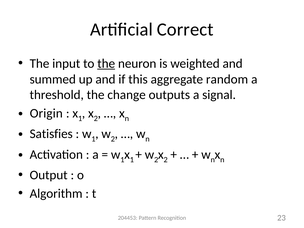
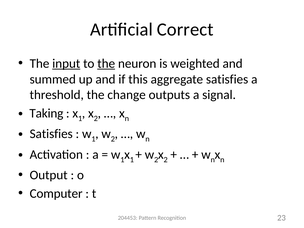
input underline: none -> present
aggregate random: random -> satisfies
Origin: Origin -> Taking
Algorithm: Algorithm -> Computer
